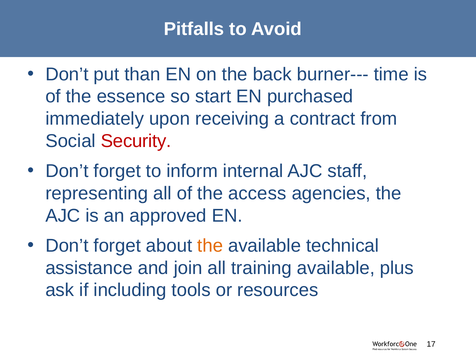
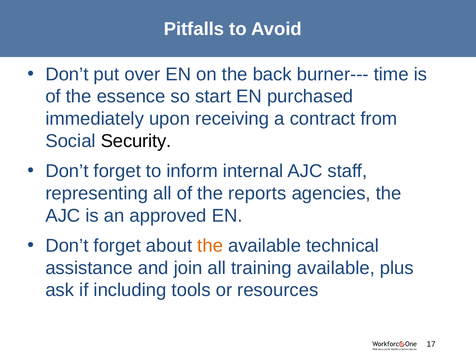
than: than -> over
Security colour: red -> black
access: access -> reports
